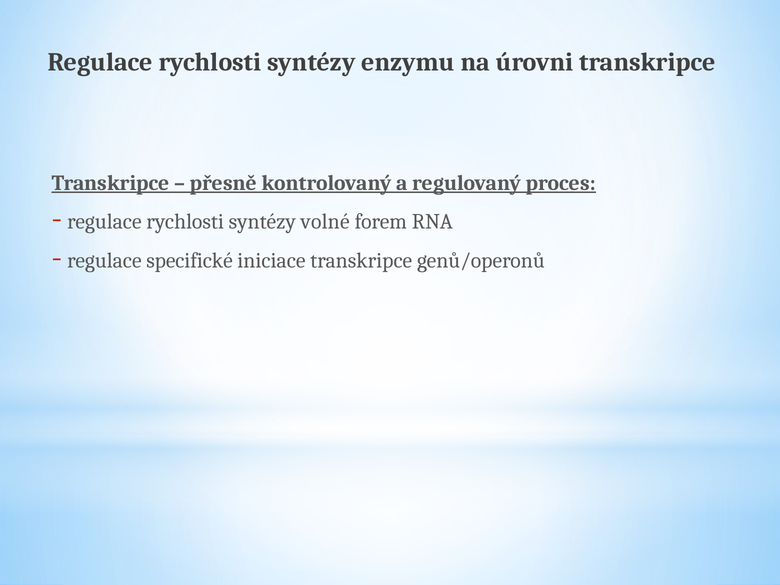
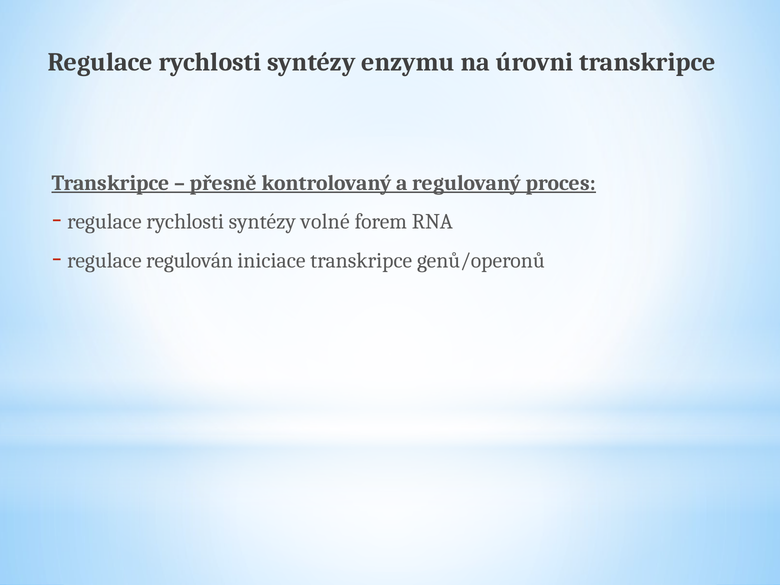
specifické: specifické -> regulován
